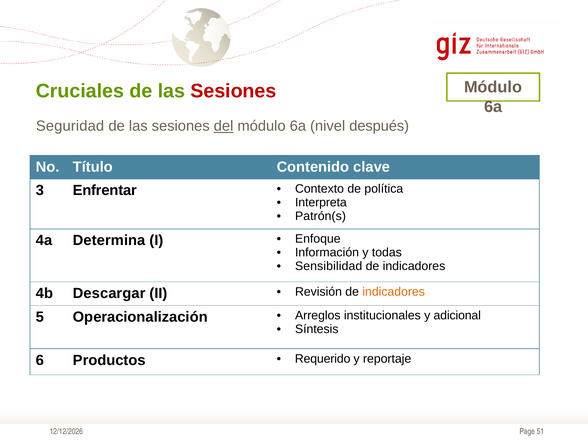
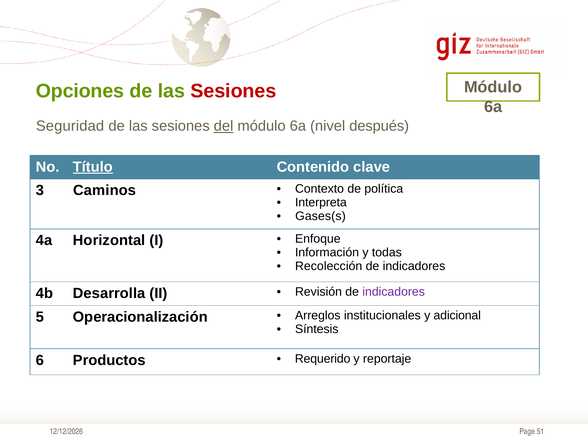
Cruciales: Cruciales -> Opciones
Título underline: none -> present
Enfrentar: Enfrentar -> Caminos
Patrón(s: Patrón(s -> Gases(s
Determina: Determina -> Horizontal
Sensibilidad: Sensibilidad -> Recolección
Descargar: Descargar -> Desarrolla
indicadores at (394, 292) colour: orange -> purple
